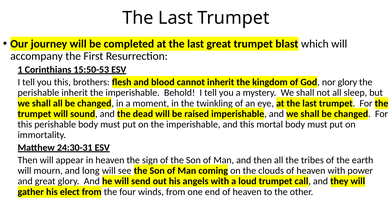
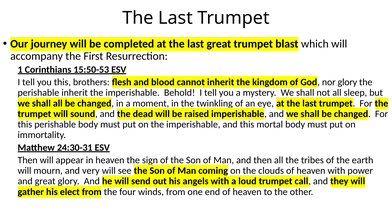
long: long -> very
